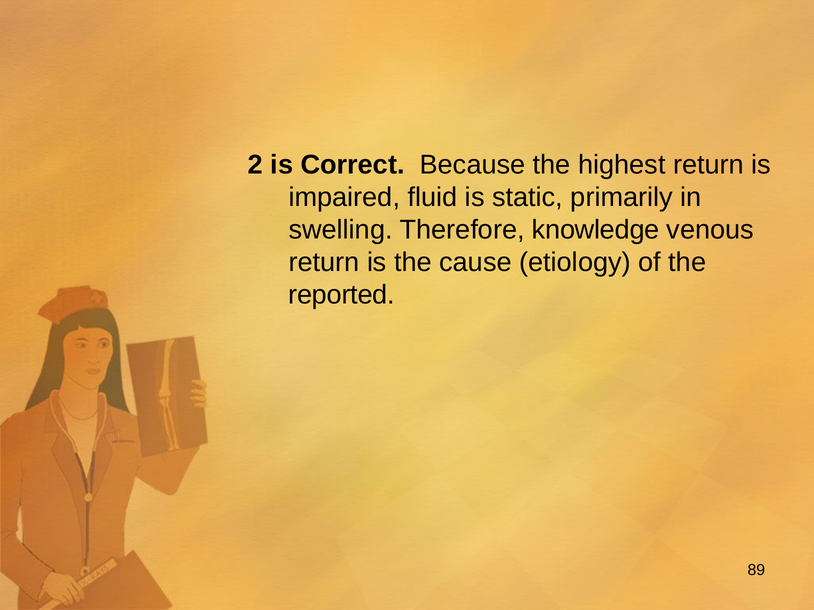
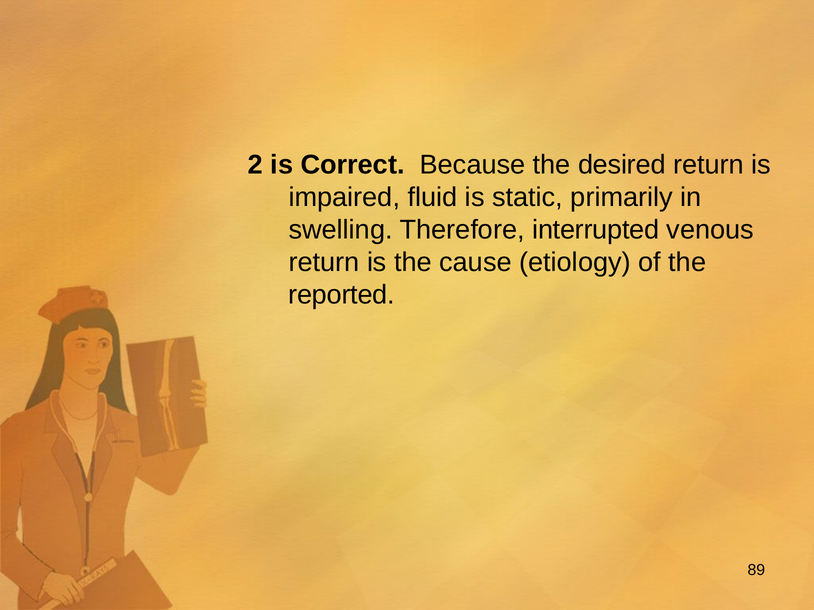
highest: highest -> desired
knowledge: knowledge -> interrupted
